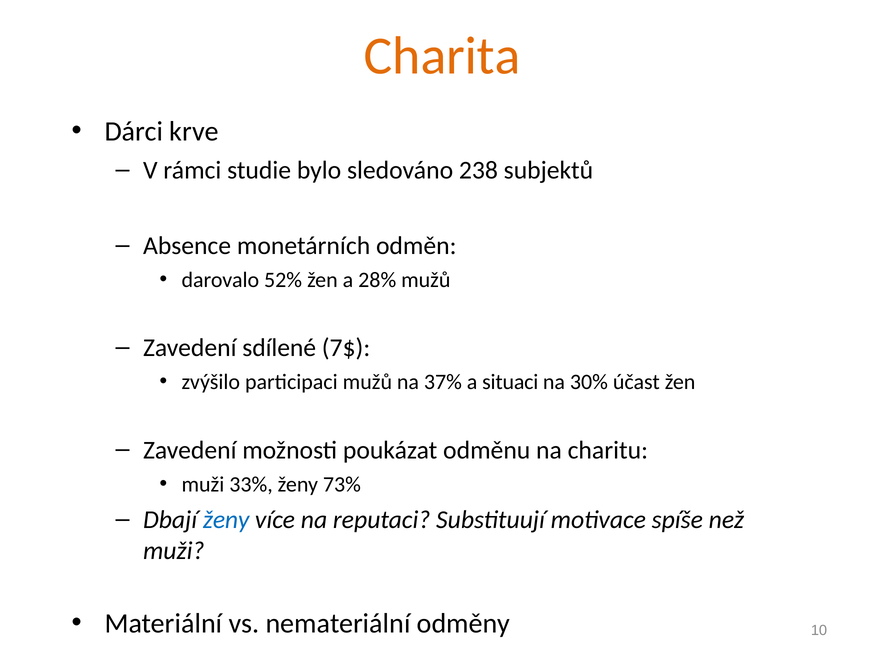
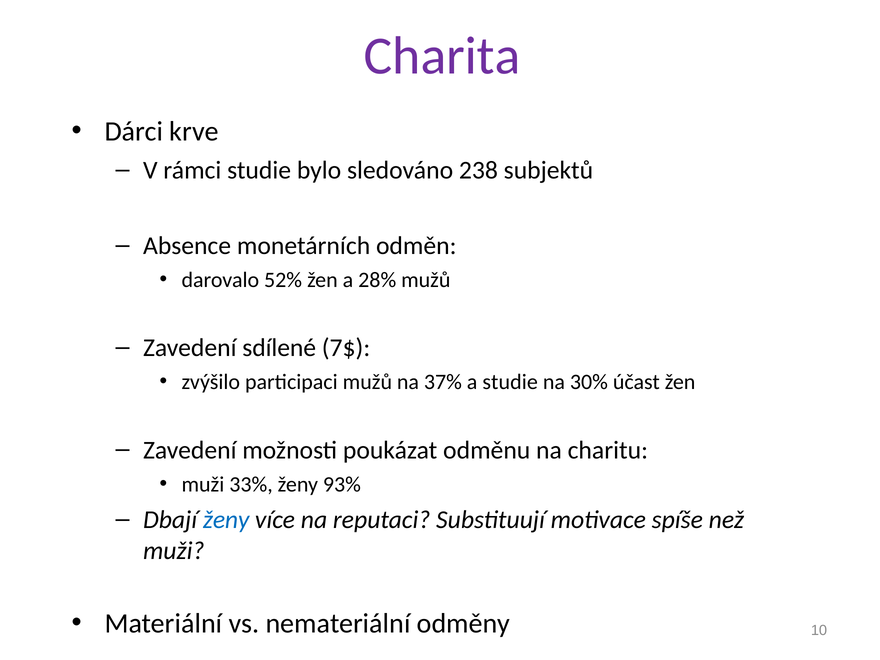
Charita colour: orange -> purple
a situaci: situaci -> studie
73%: 73% -> 93%
